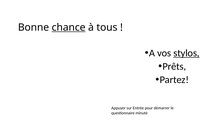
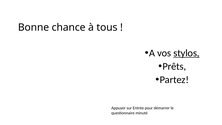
chance underline: present -> none
